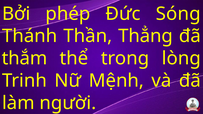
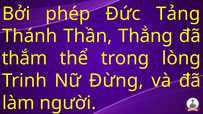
Sóng: Sóng -> Tảng
Mệnh: Mệnh -> Đừng
